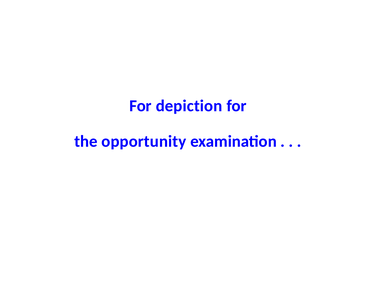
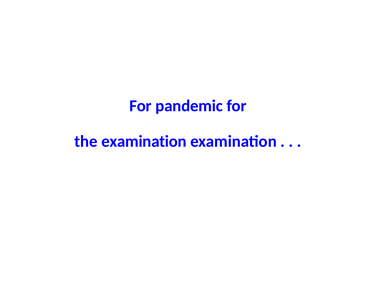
depiction: depiction -> pandemic
the opportunity: opportunity -> examination
